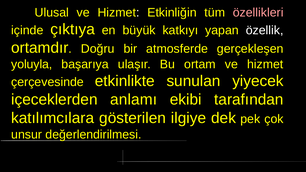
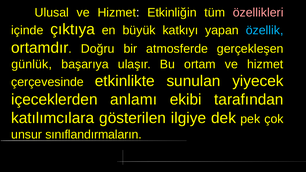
özellik colour: white -> light blue
yoluyla: yoluyla -> günlük
değerlendirilmesi: değerlendirilmesi -> sınıflandırmaların
